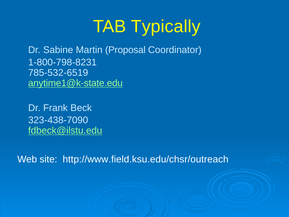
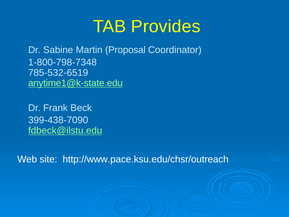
Typically: Typically -> Provides
1-800-798-8231: 1-800-798-8231 -> 1-800-798-7348
323-438-7090: 323-438-7090 -> 399-438-7090
http://www.field.ksu.edu/chsr/outreach: http://www.field.ksu.edu/chsr/outreach -> http://www.pace.ksu.edu/chsr/outreach
